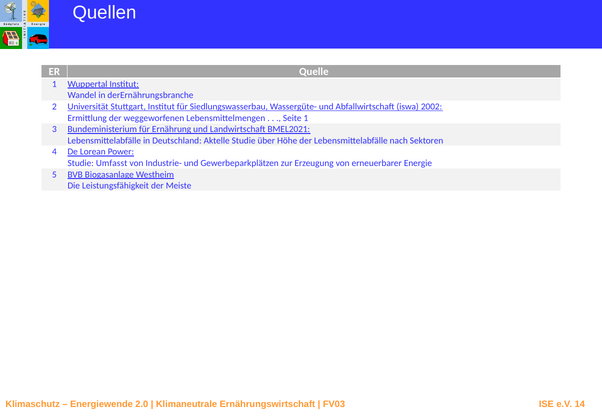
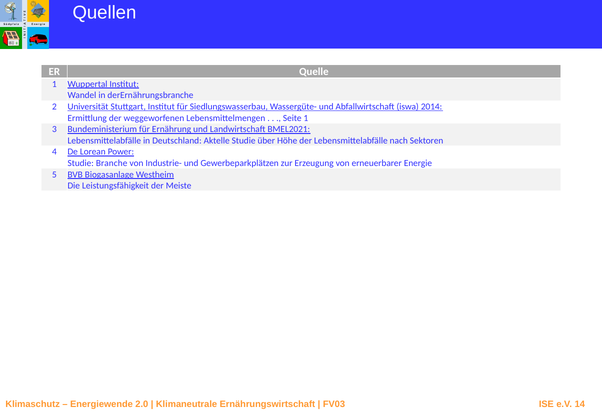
2002: 2002 -> 2014
Umfasst: Umfasst -> Branche
